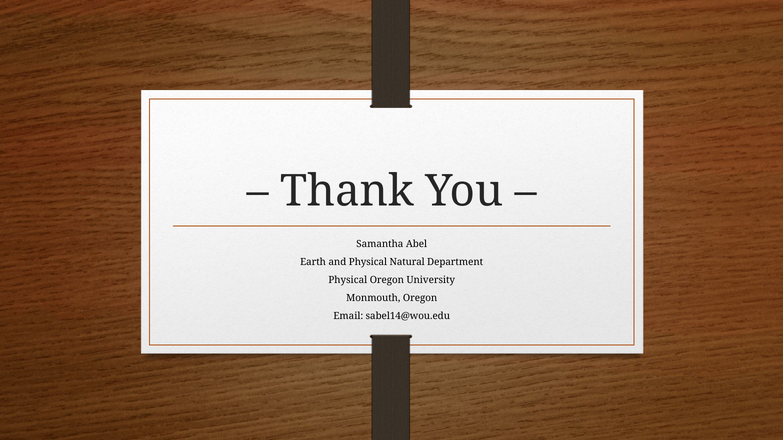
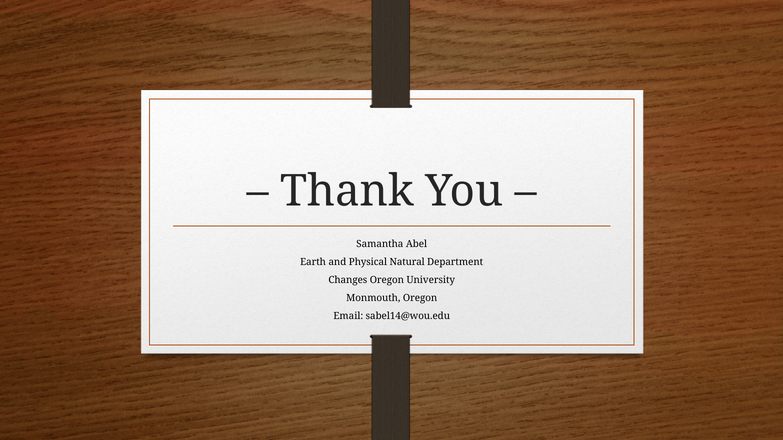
Physical at (348, 280): Physical -> Changes
